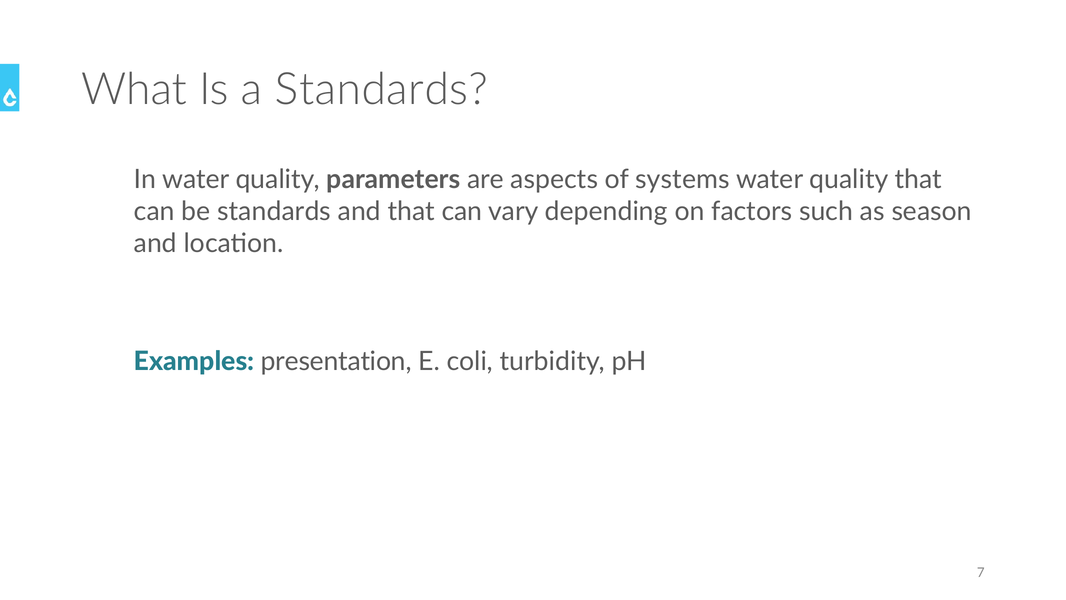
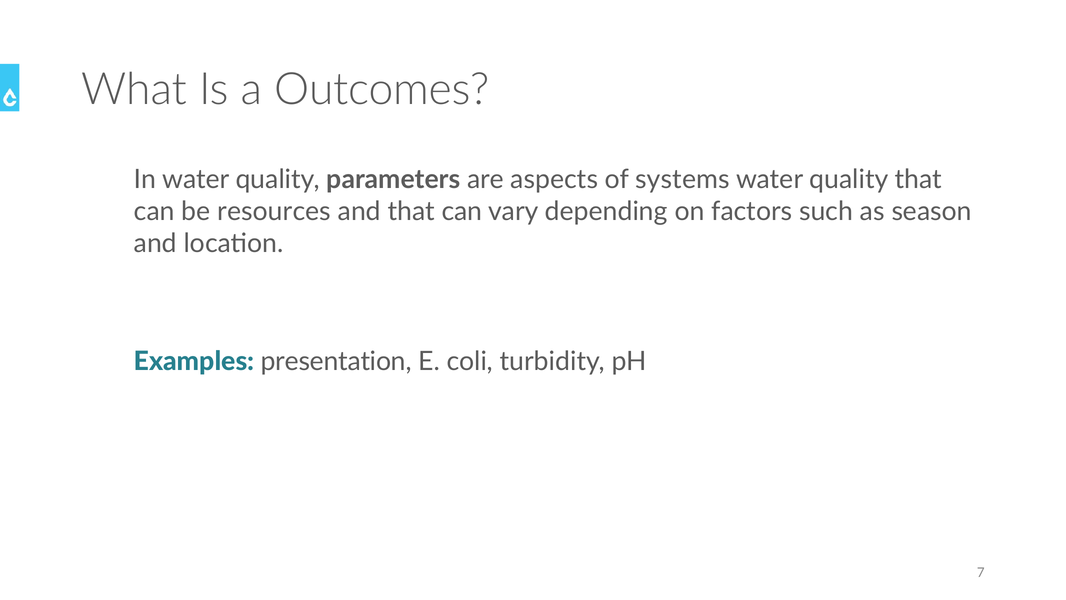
a Standards: Standards -> Outcomes
be standards: standards -> resources
